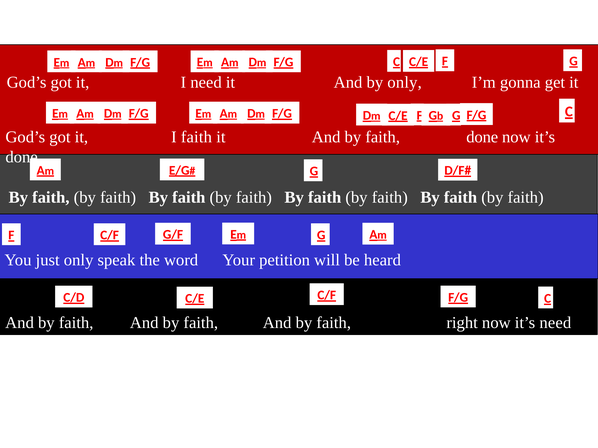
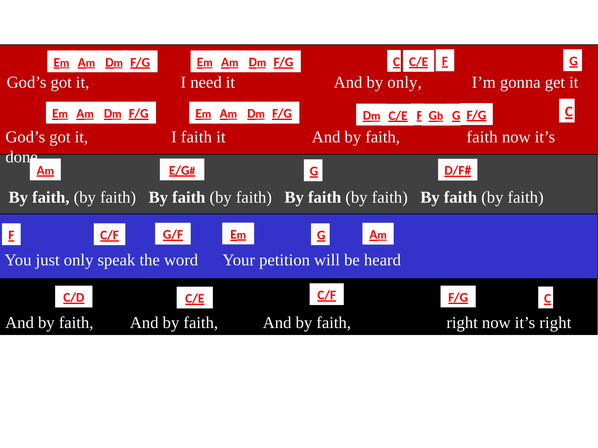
faith done: done -> faith
it’s need: need -> right
